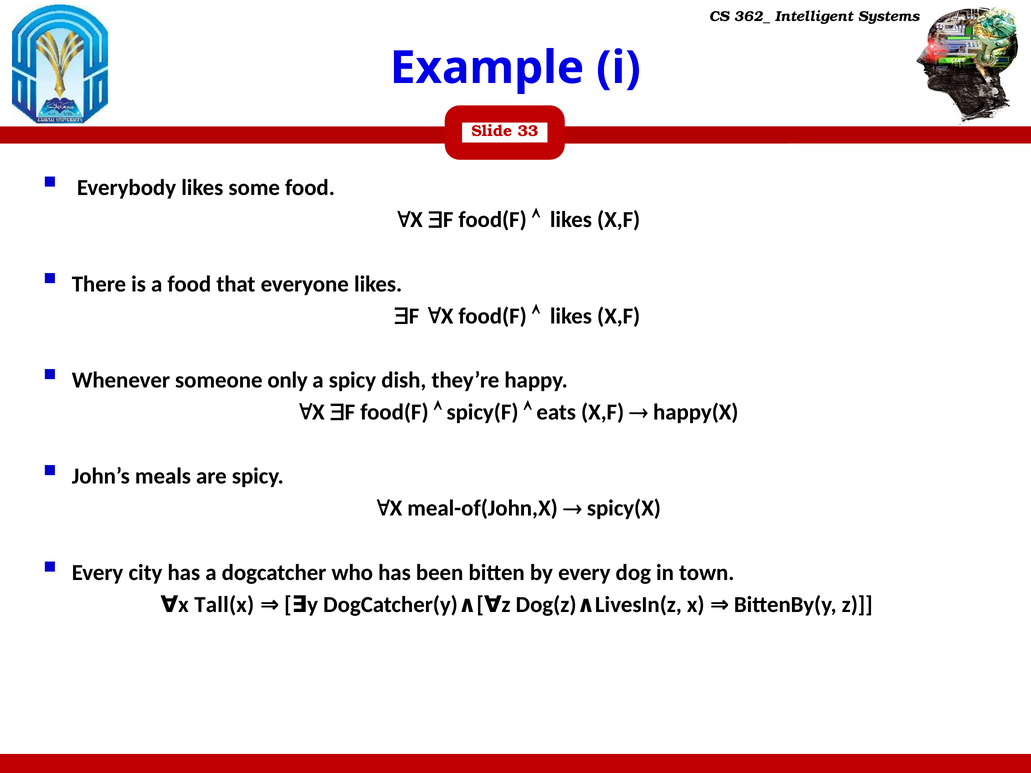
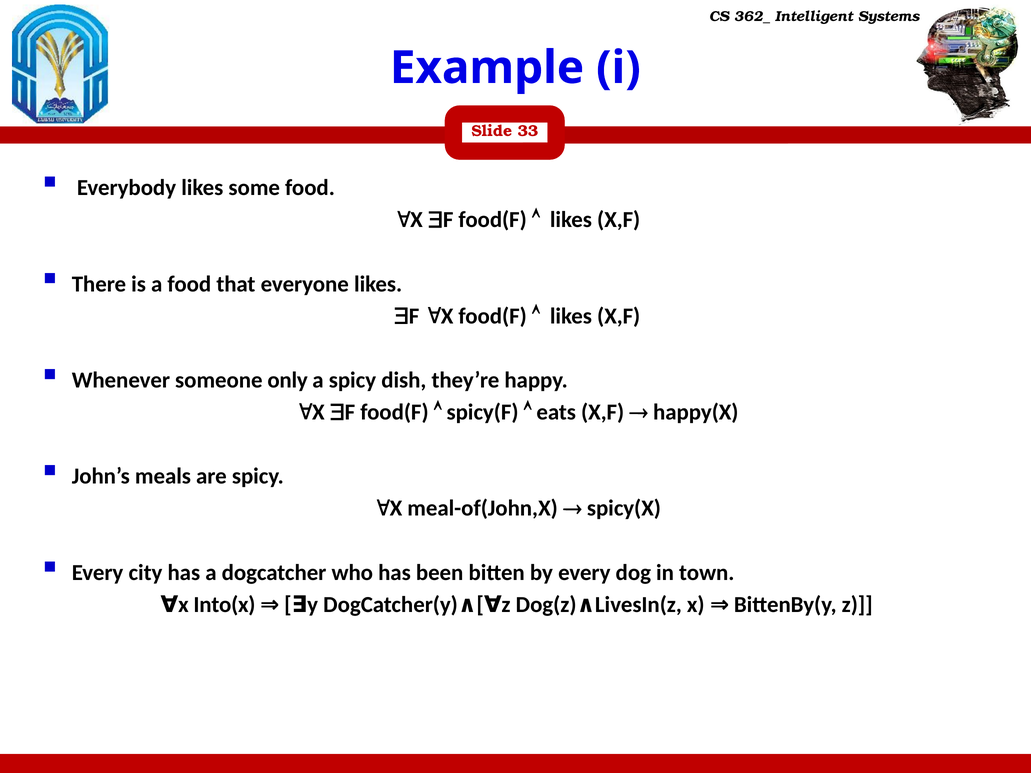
Tall(x: Tall(x -> Into(x
